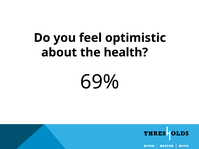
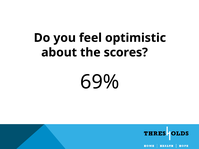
health: health -> scores
